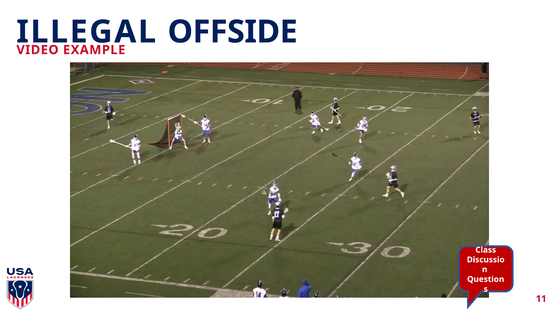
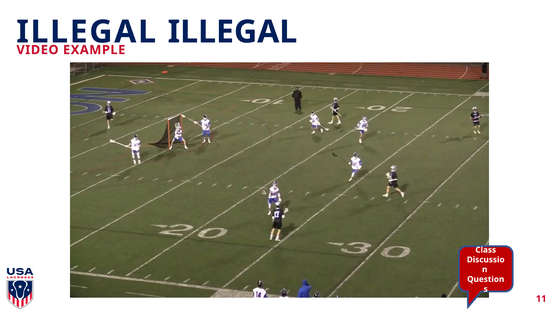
OFFSIDE at (233, 32): OFFSIDE -> ILLEGAL
